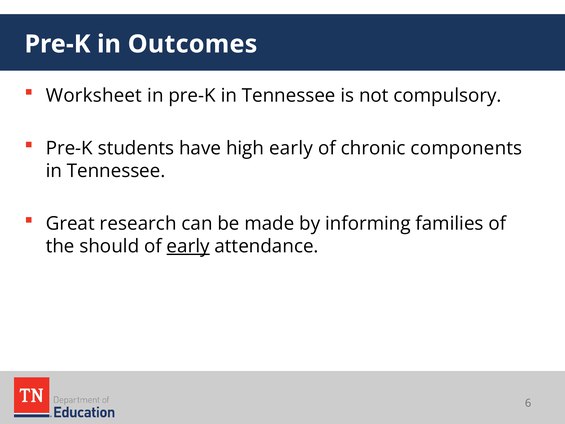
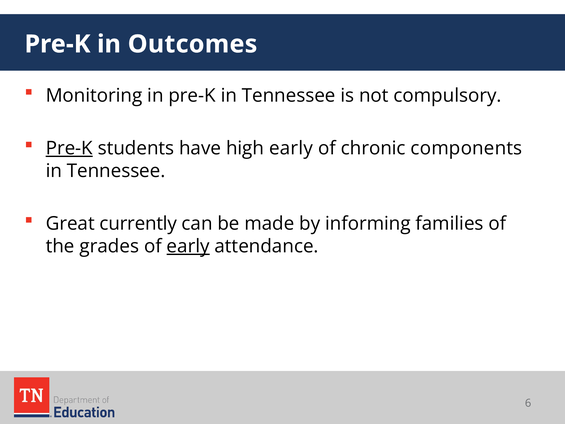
Worksheet: Worksheet -> Monitoring
Pre-K at (69, 148) underline: none -> present
research: research -> currently
should: should -> grades
